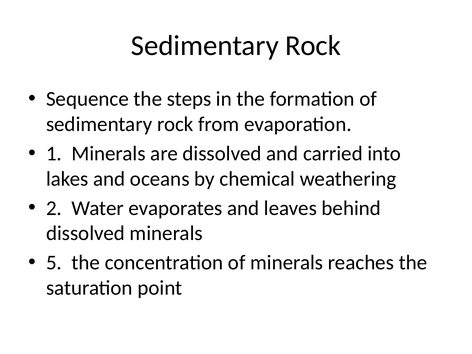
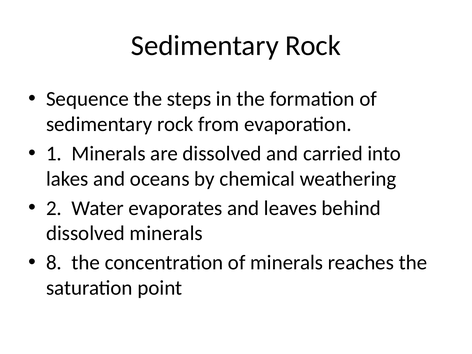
5: 5 -> 8
